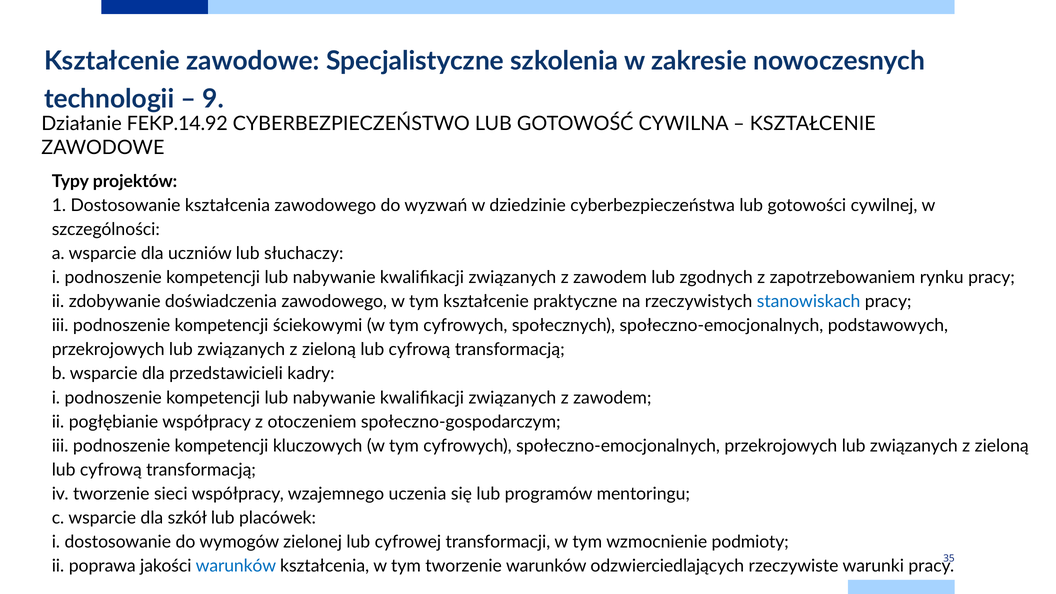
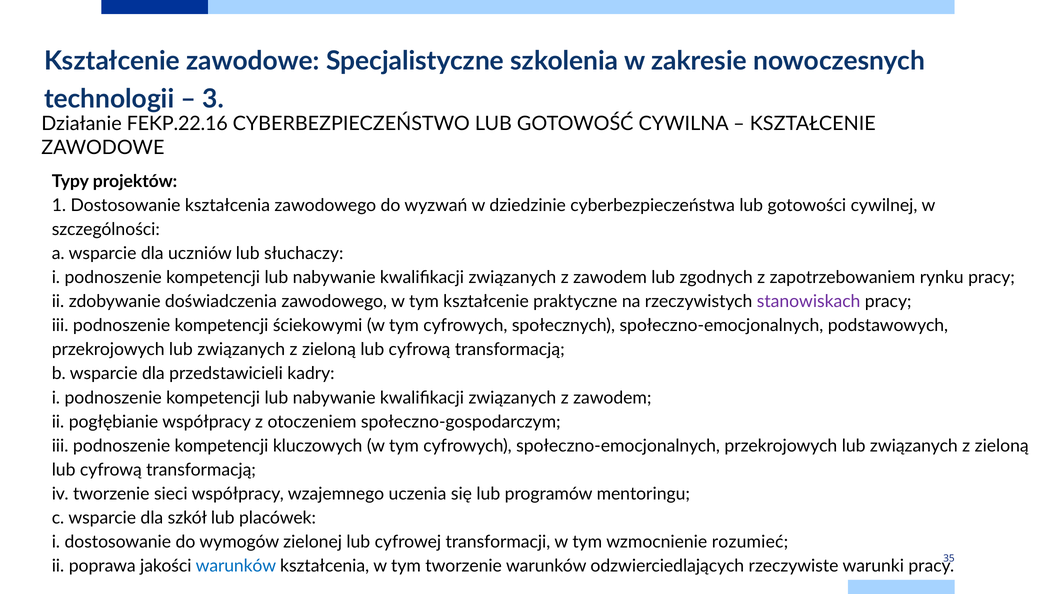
9: 9 -> 3
FEKP.14.92: FEKP.14.92 -> FEKP.22.16
stanowiskach colour: blue -> purple
podmioty: podmioty -> rozumieć
